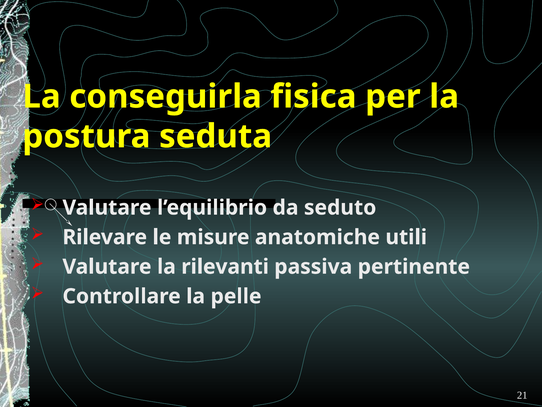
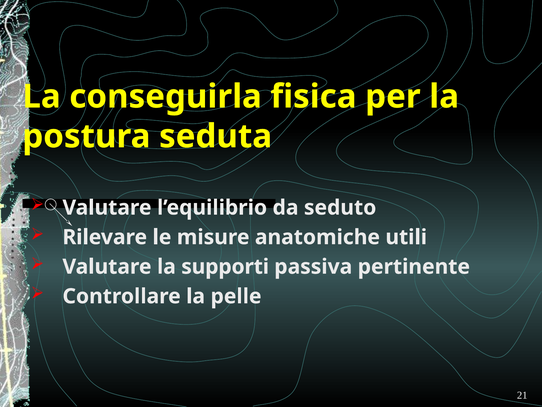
rilevanti: rilevanti -> supporti
